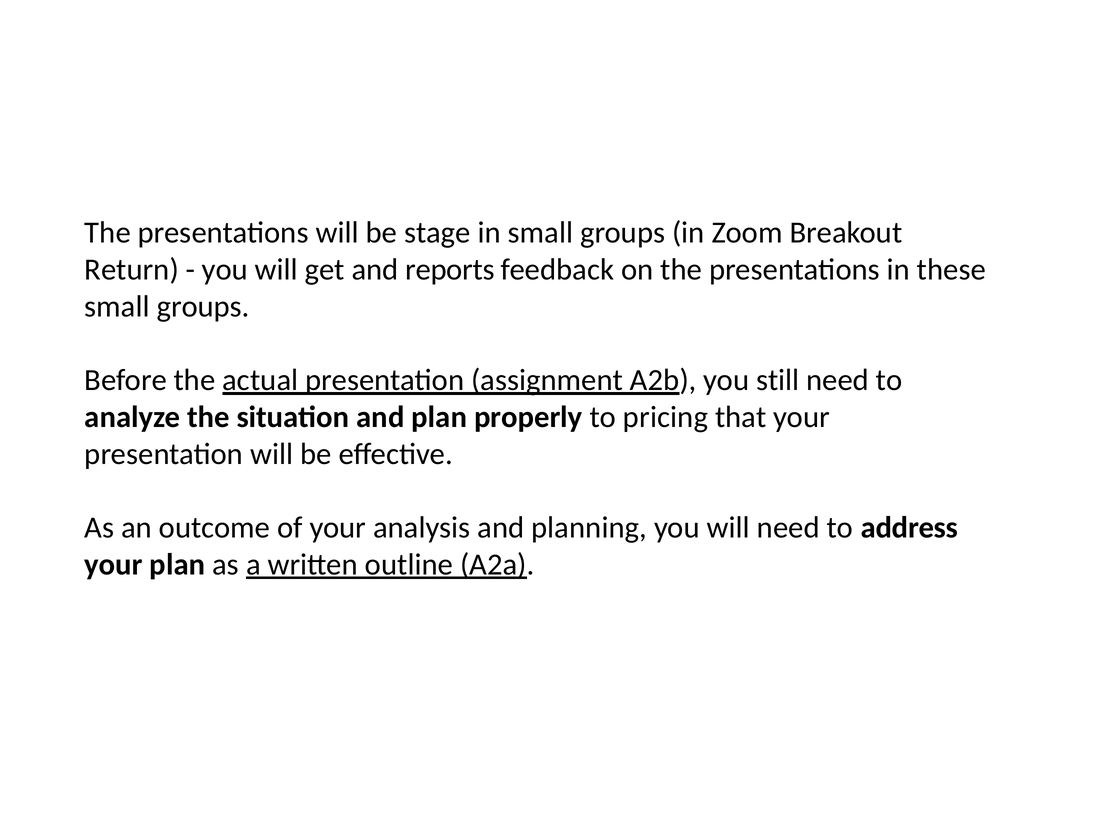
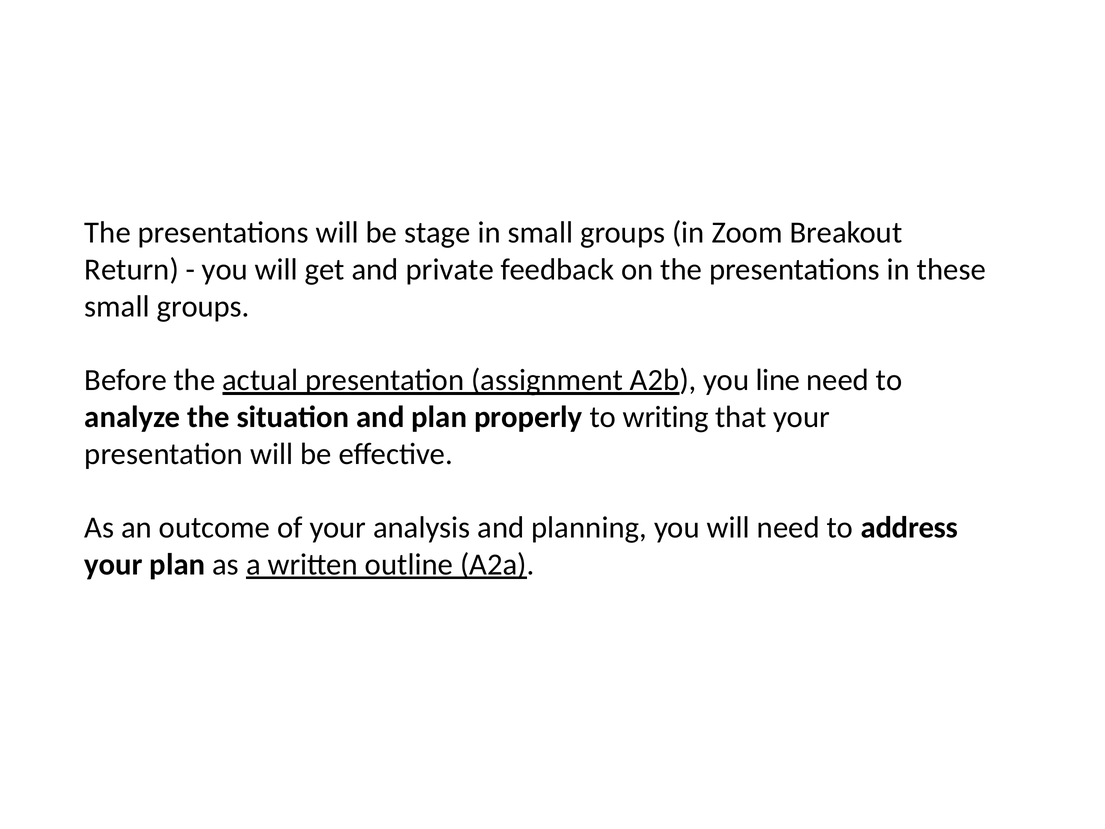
reports: reports -> private
still: still -> line
pricing: pricing -> writing
